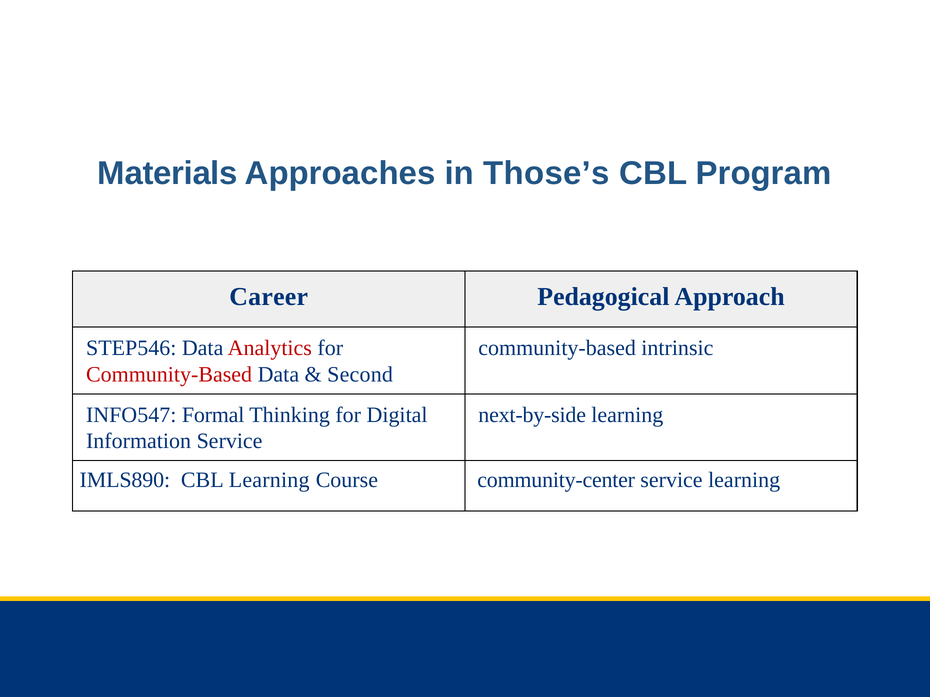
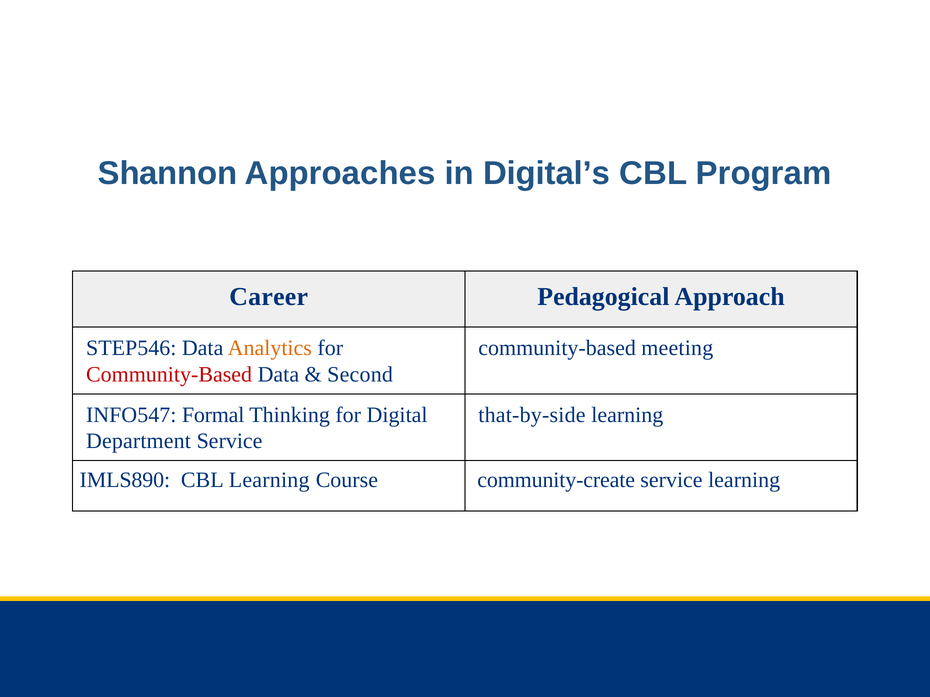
Materials: Materials -> Shannon
Those’s: Those’s -> Digital’s
Analytics colour: red -> orange
intrinsic: intrinsic -> meeting
next-by-side: next-by-side -> that-by-side
Information: Information -> Department
community-center: community-center -> community-create
